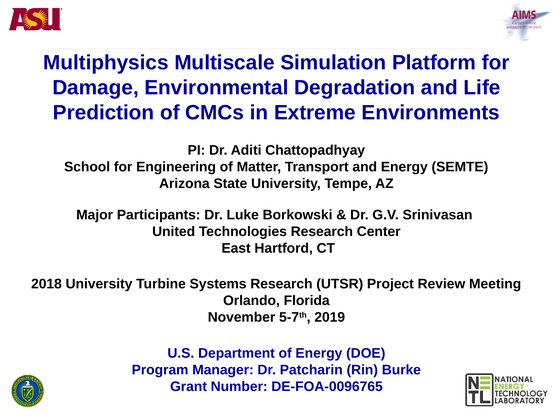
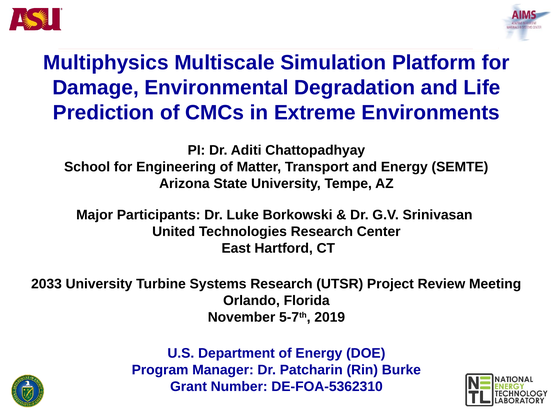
2018: 2018 -> 2033
DE‐FOA‐0096765: DE‐FOA‐0096765 -> DE‐FOA‐5362310
